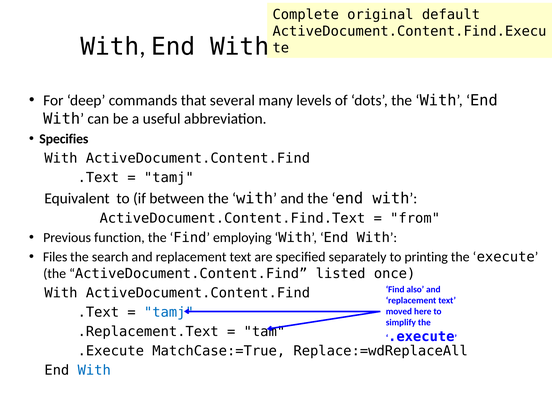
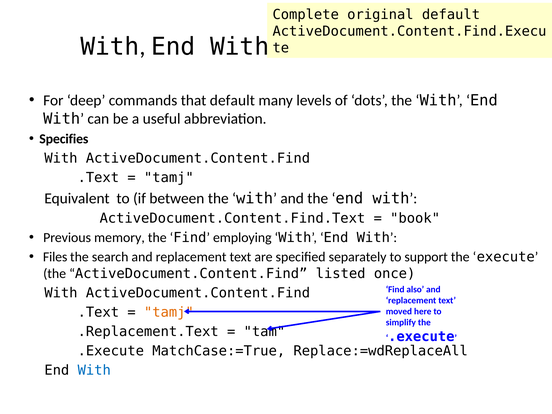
that several: several -> default
from: from -> book
function: function -> memory
printing: printing -> support
tamj at (169, 312) colour: blue -> orange
